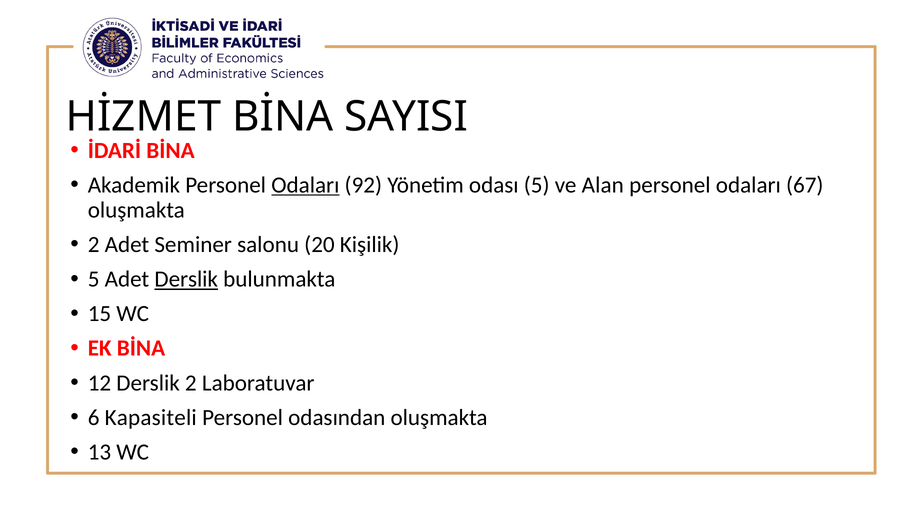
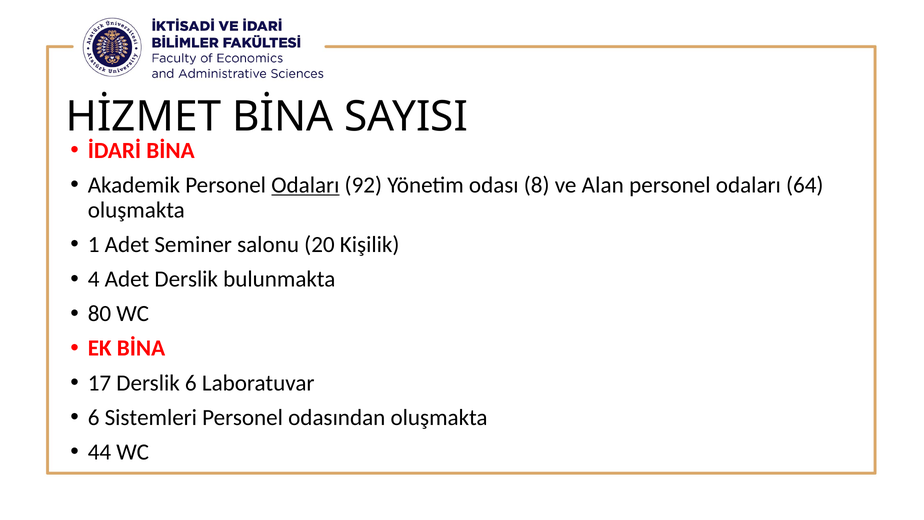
odası 5: 5 -> 8
67: 67 -> 64
2 at (94, 244): 2 -> 1
5 at (94, 279): 5 -> 4
Derslik at (186, 279) underline: present -> none
15: 15 -> 80
12: 12 -> 17
Derslik 2: 2 -> 6
Kapasiteli: Kapasiteli -> Sistemleri
13: 13 -> 44
